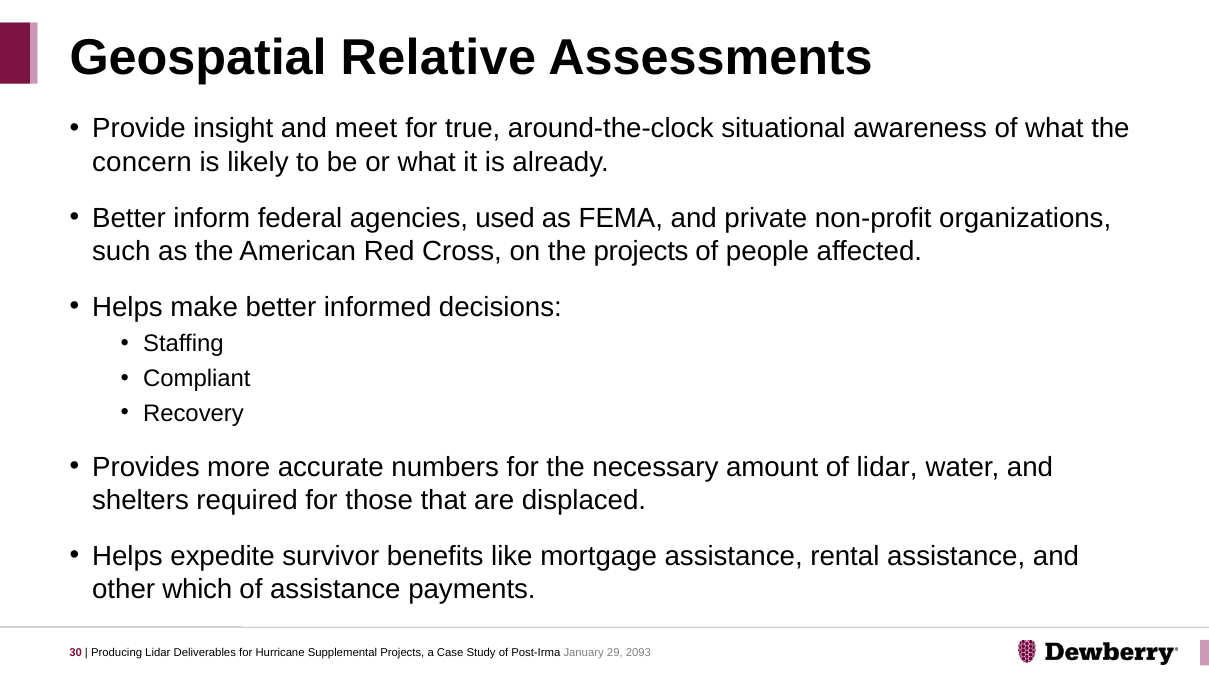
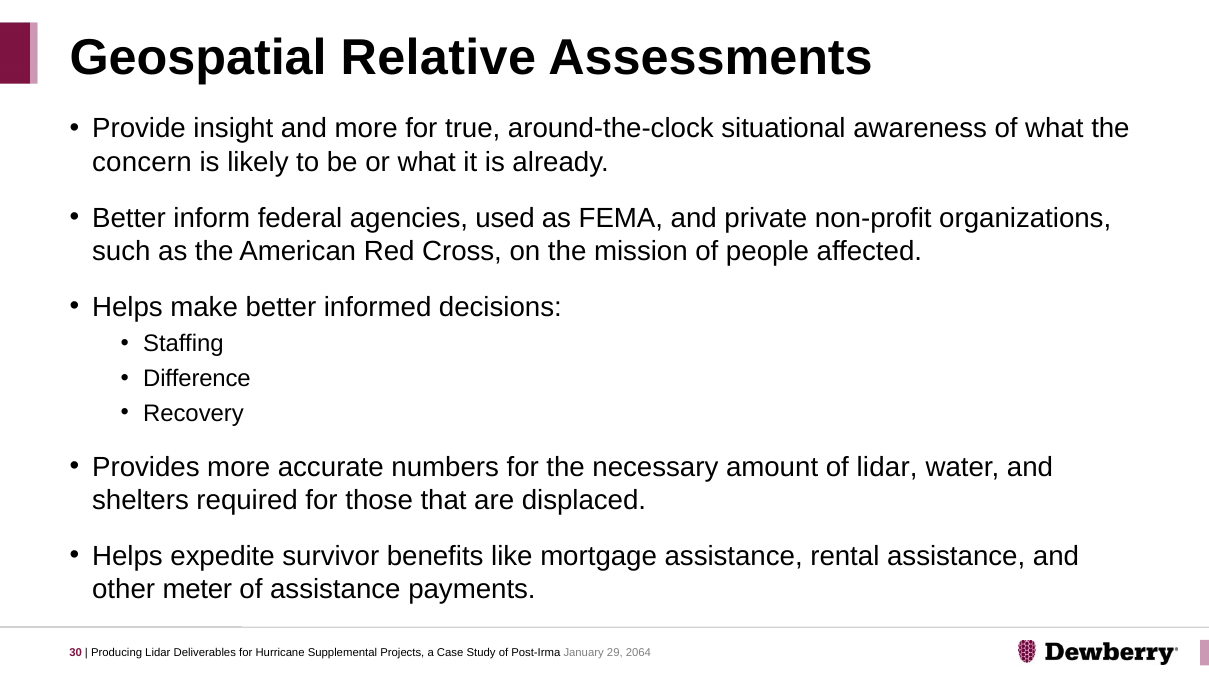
and meet: meet -> more
the projects: projects -> mission
Compliant: Compliant -> Difference
which: which -> meter
2093: 2093 -> 2064
